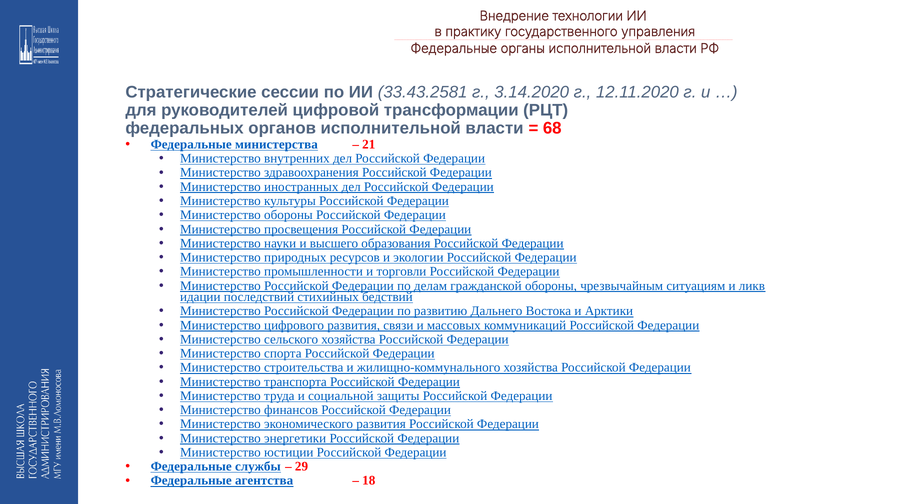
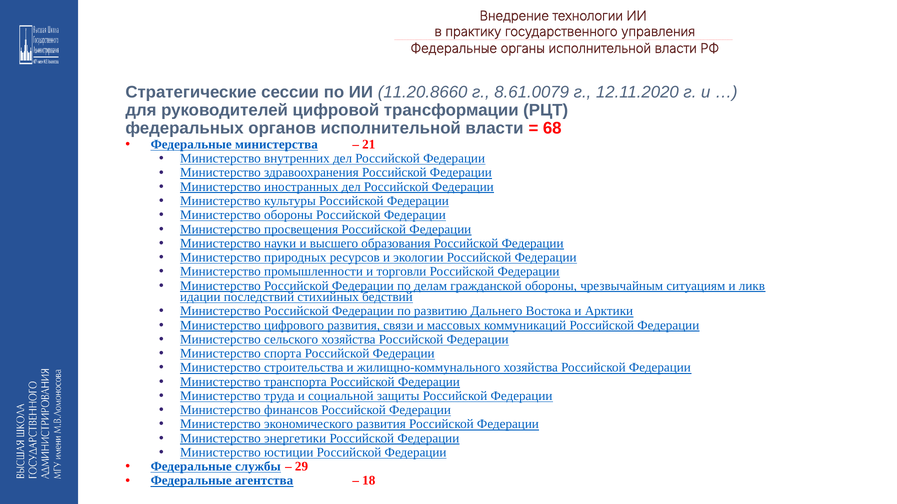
33.43.2581: 33.43.2581 -> 11.20.8660
3.14.2020: 3.14.2020 -> 8.61.0079
